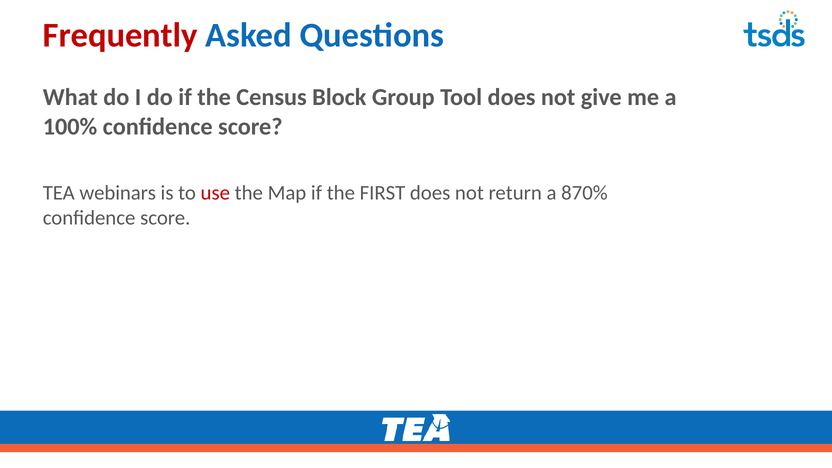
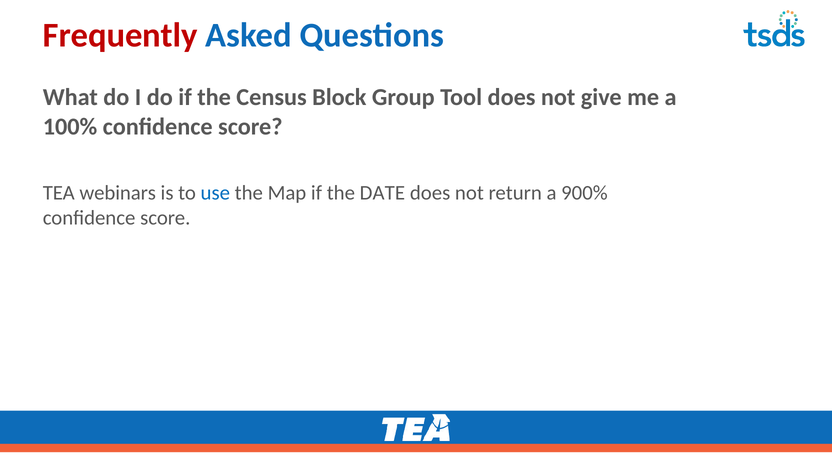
use colour: red -> blue
FIRST: FIRST -> DATE
870%: 870% -> 900%
